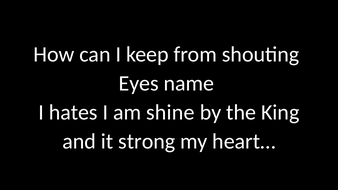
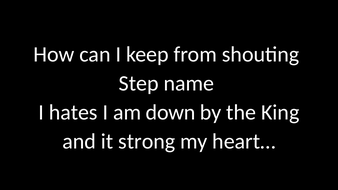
Eyes: Eyes -> Step
shine: shine -> down
